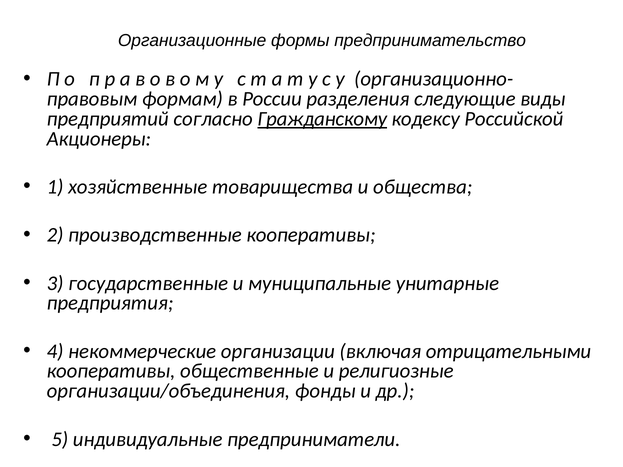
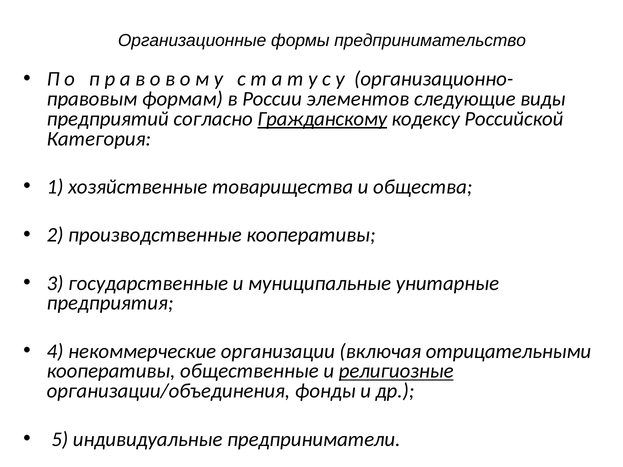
разделения: разделения -> элементов
Акционеры: Акционеры -> Категория
религиозные underline: none -> present
